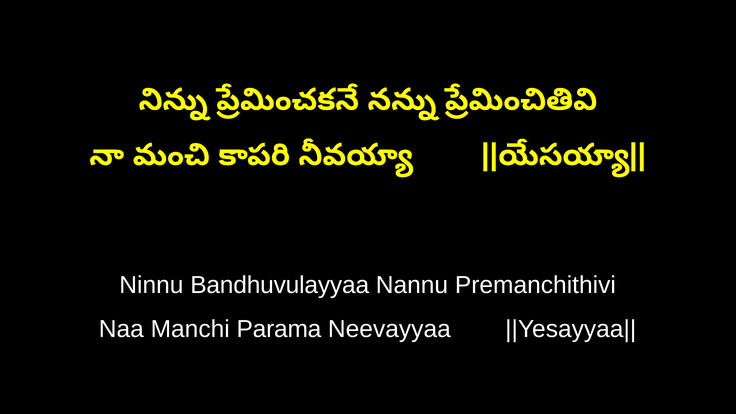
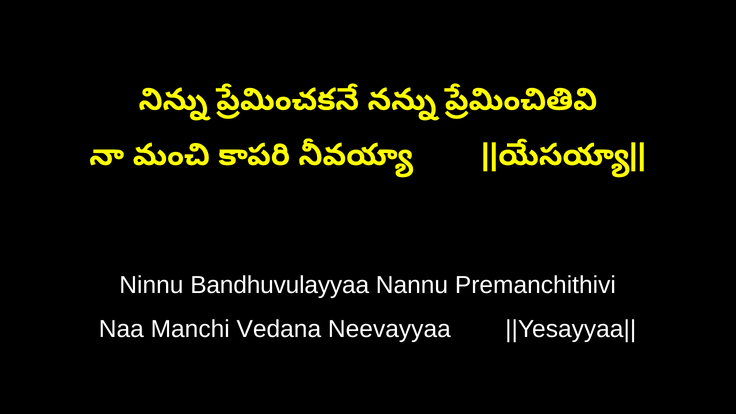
Parama: Parama -> Vedana
